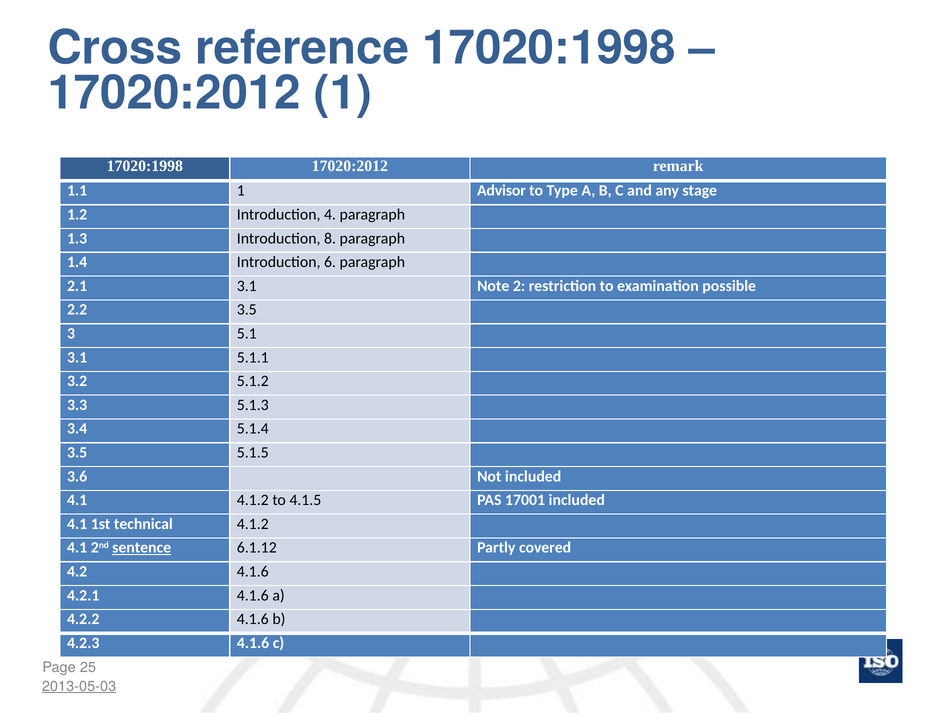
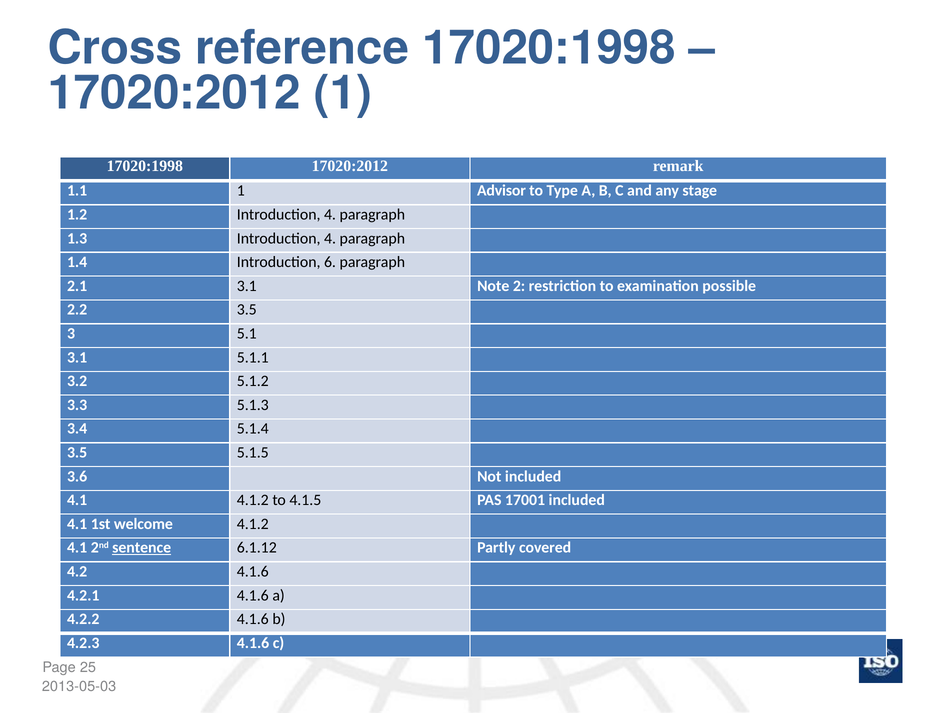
1.3 Introduction 8: 8 -> 4
technical: technical -> welcome
2013-05-03 underline: present -> none
